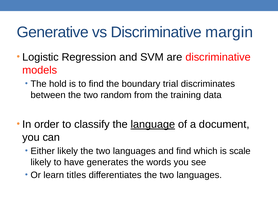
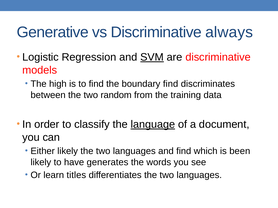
margin: margin -> always
SVM underline: none -> present
hold: hold -> high
boundary trial: trial -> find
scale: scale -> been
